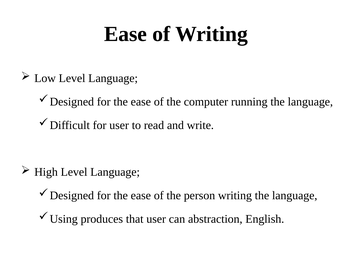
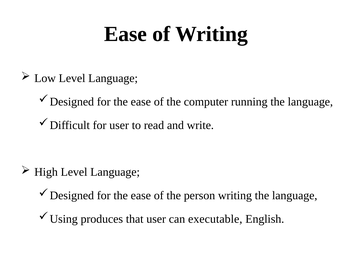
abstraction: abstraction -> executable
